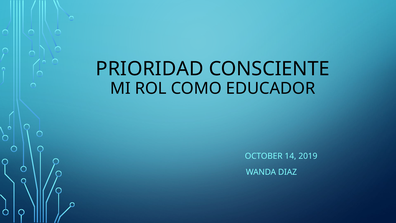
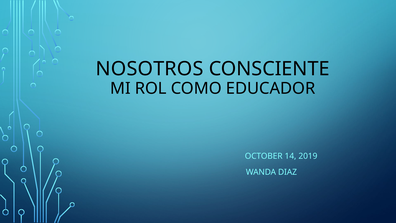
PRIORIDAD: PRIORIDAD -> NOSOTROS
